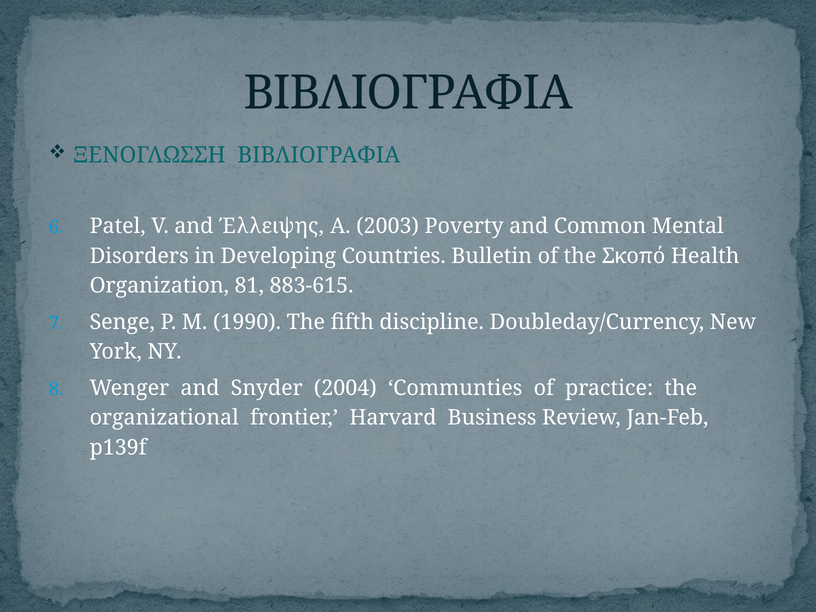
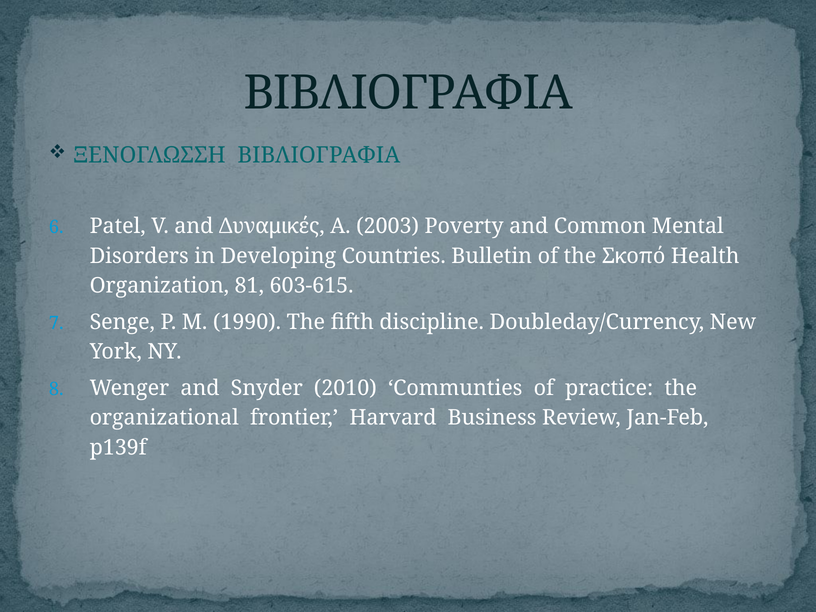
Έλλειψης: Έλλειψης -> Δυναμικές
883-615: 883-615 -> 603-615
2004: 2004 -> 2010
